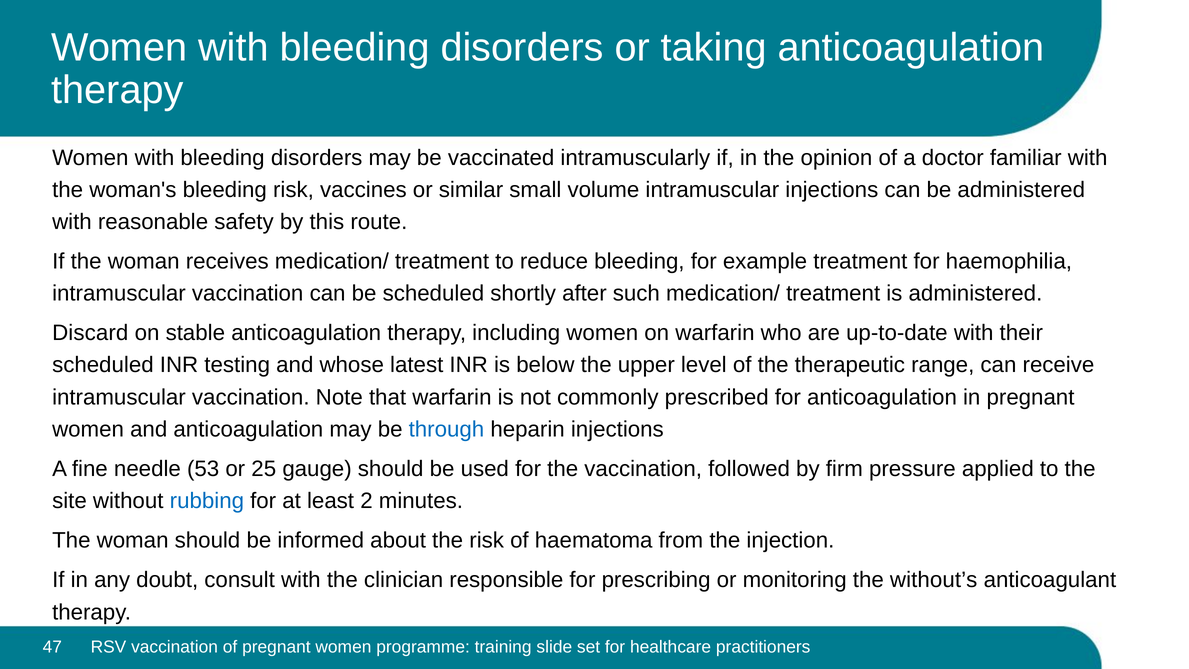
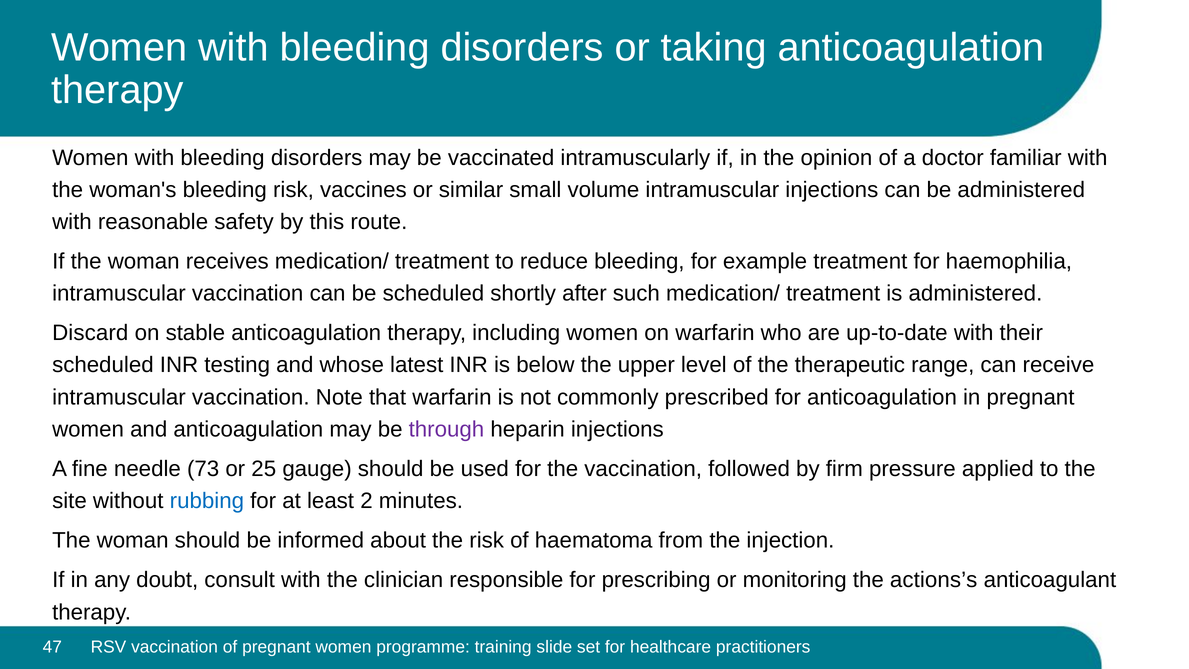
through colour: blue -> purple
53: 53 -> 73
without’s: without’s -> actions’s
